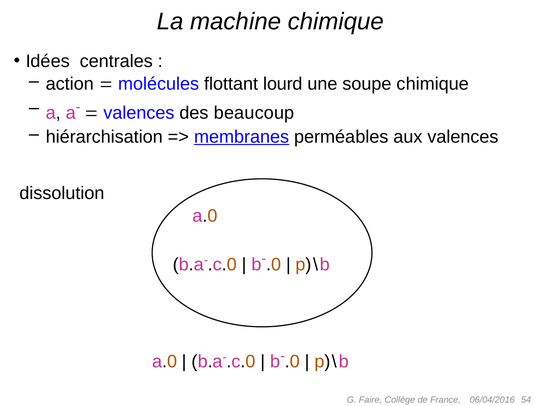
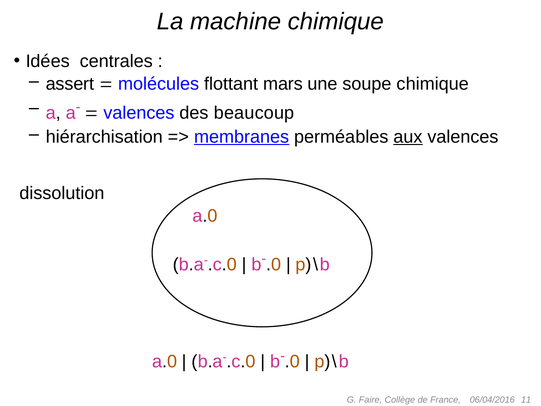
action: action -> assert
lourd: lourd -> mars
aux underline: none -> present
54: 54 -> 11
